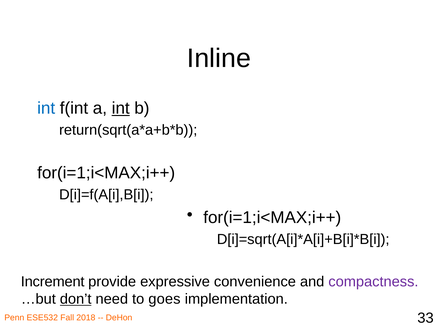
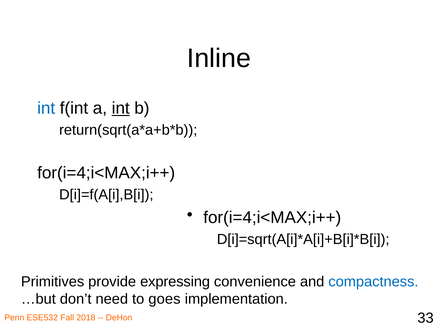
for(i=1;i<MAX;i++ at (106, 173): for(i=1;i<MAX;i++ -> for(i=4;i<MAX;i++
for(i=1;i<MAX;i++ at (272, 218): for(i=1;i<MAX;i++ -> for(i=4;i<MAX;i++
Increment: Increment -> Primitives
expressive: expressive -> expressing
compactness colour: purple -> blue
don’t underline: present -> none
